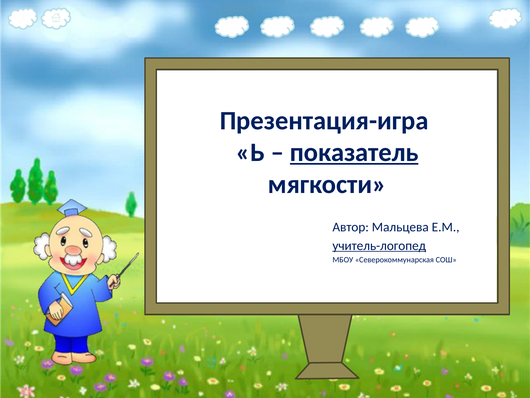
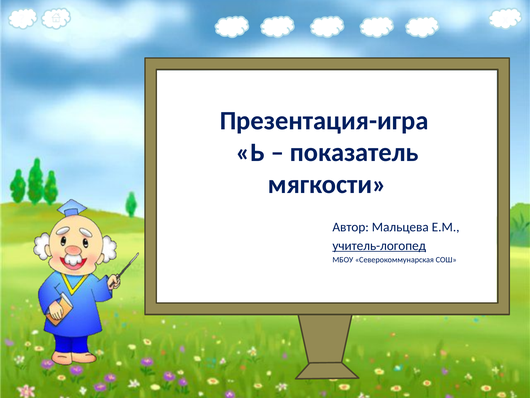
показатель underline: present -> none
